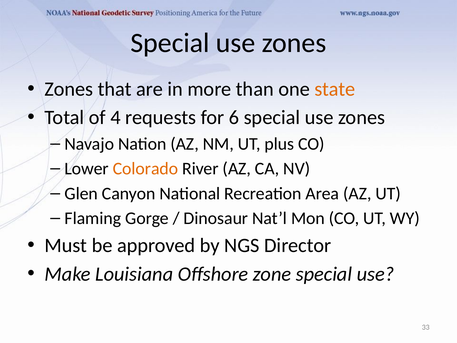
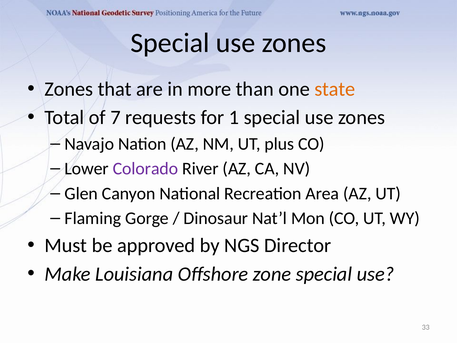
4: 4 -> 7
6: 6 -> 1
Colorado colour: orange -> purple
